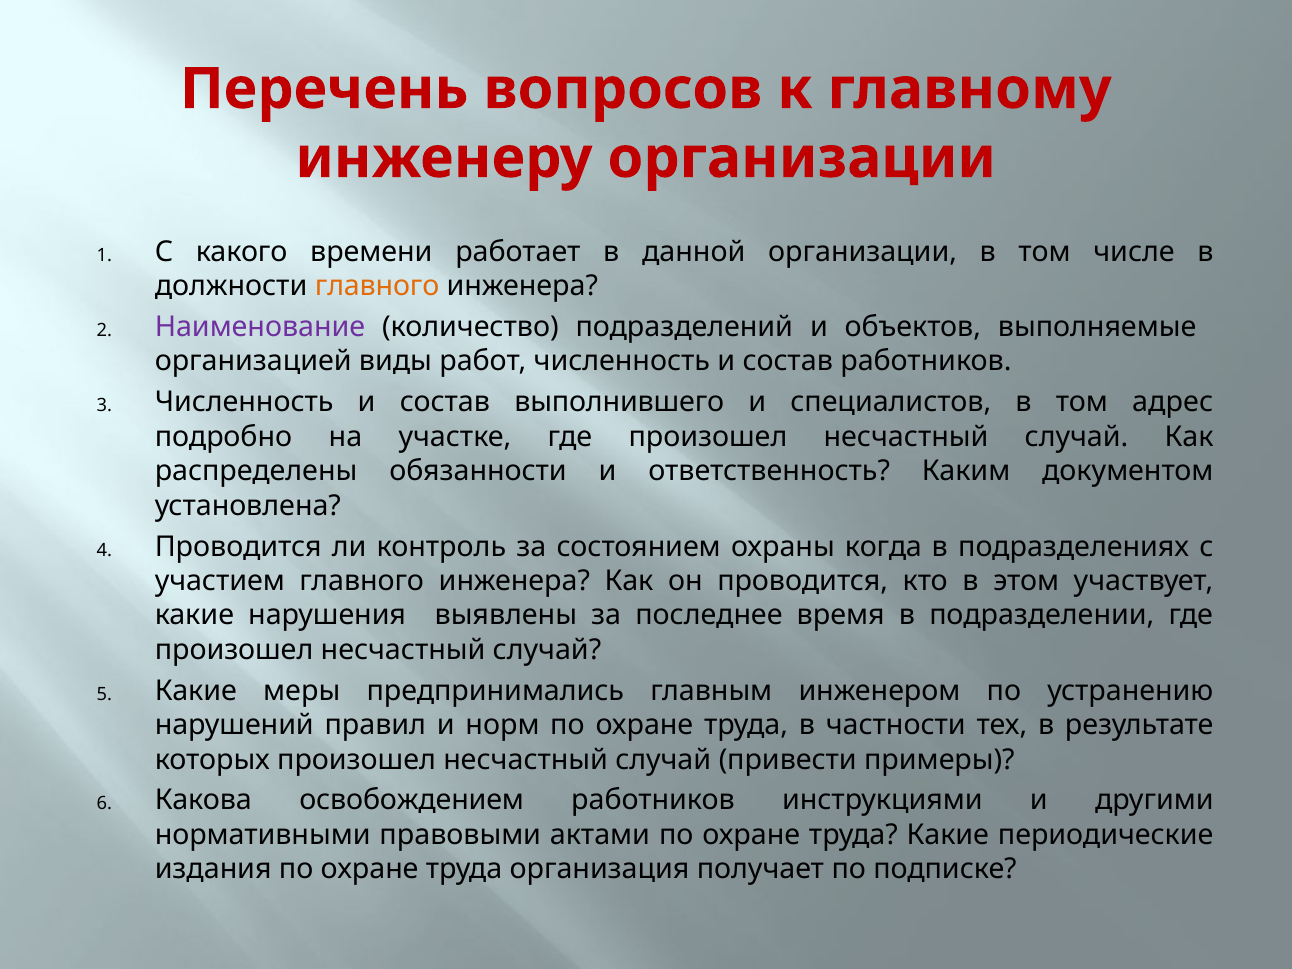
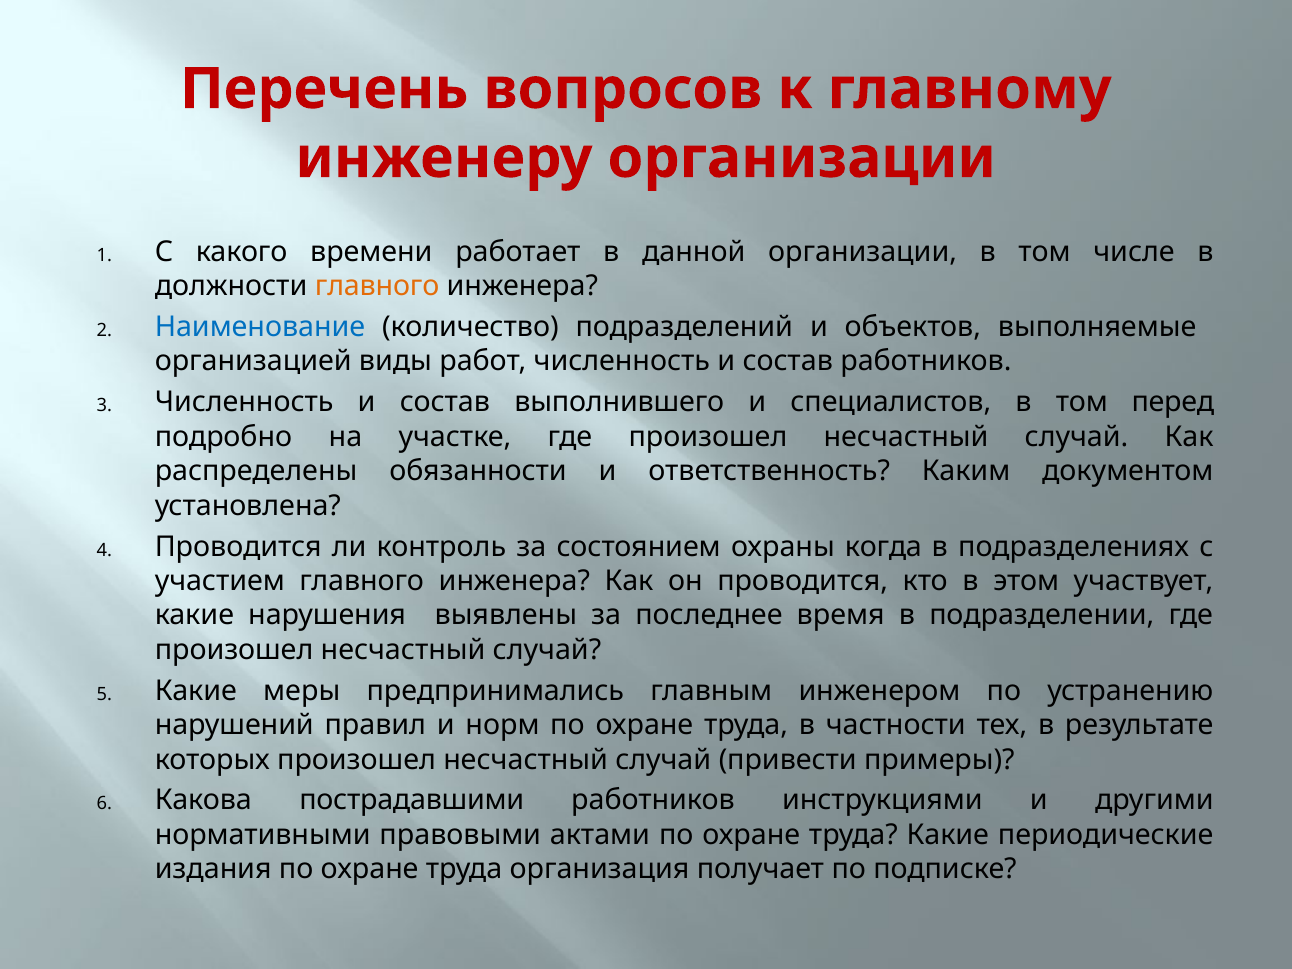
Наименование colour: purple -> blue
адрес: адрес -> перед
освобождением: освобождением -> пострадавшими
